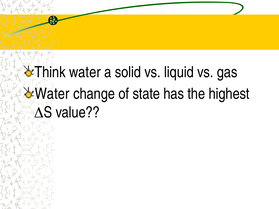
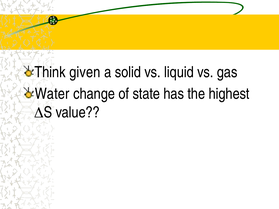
Think water: water -> given
